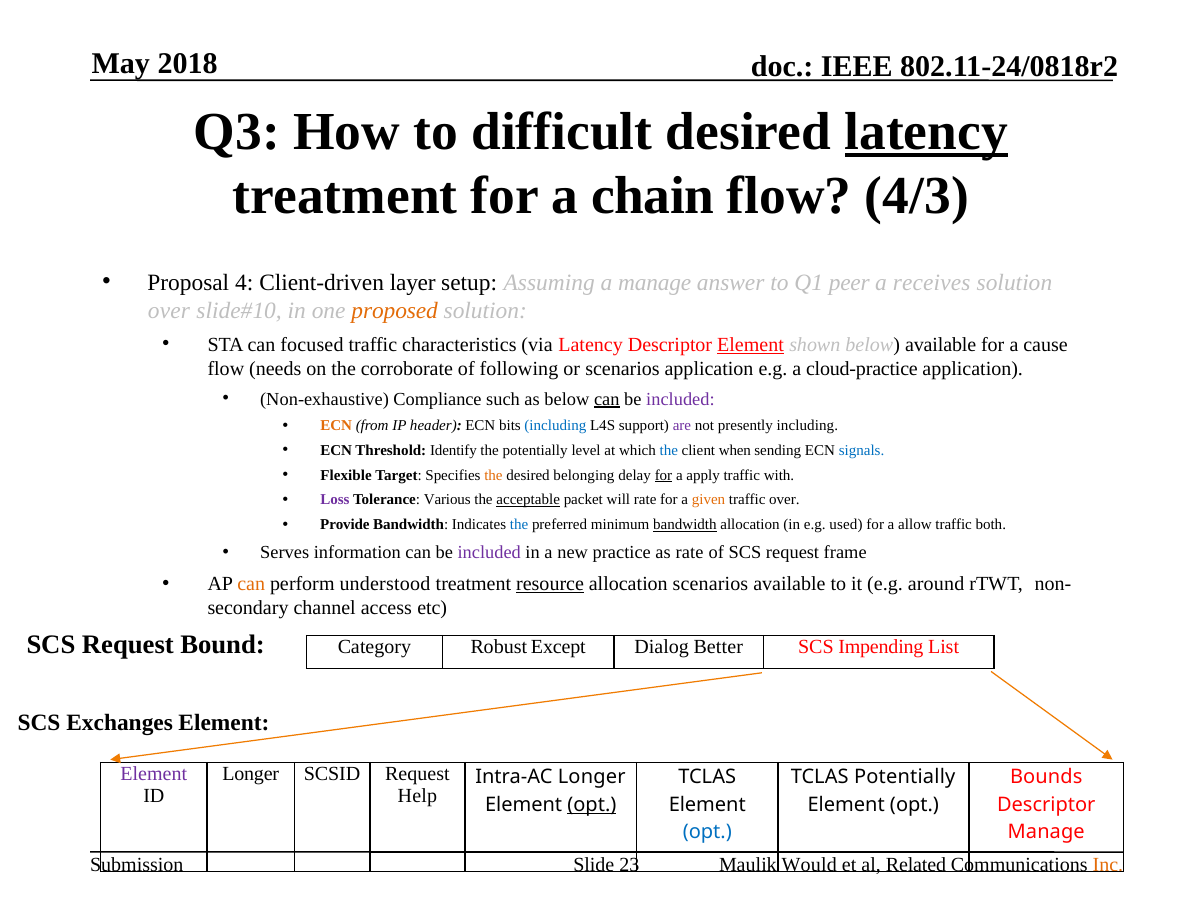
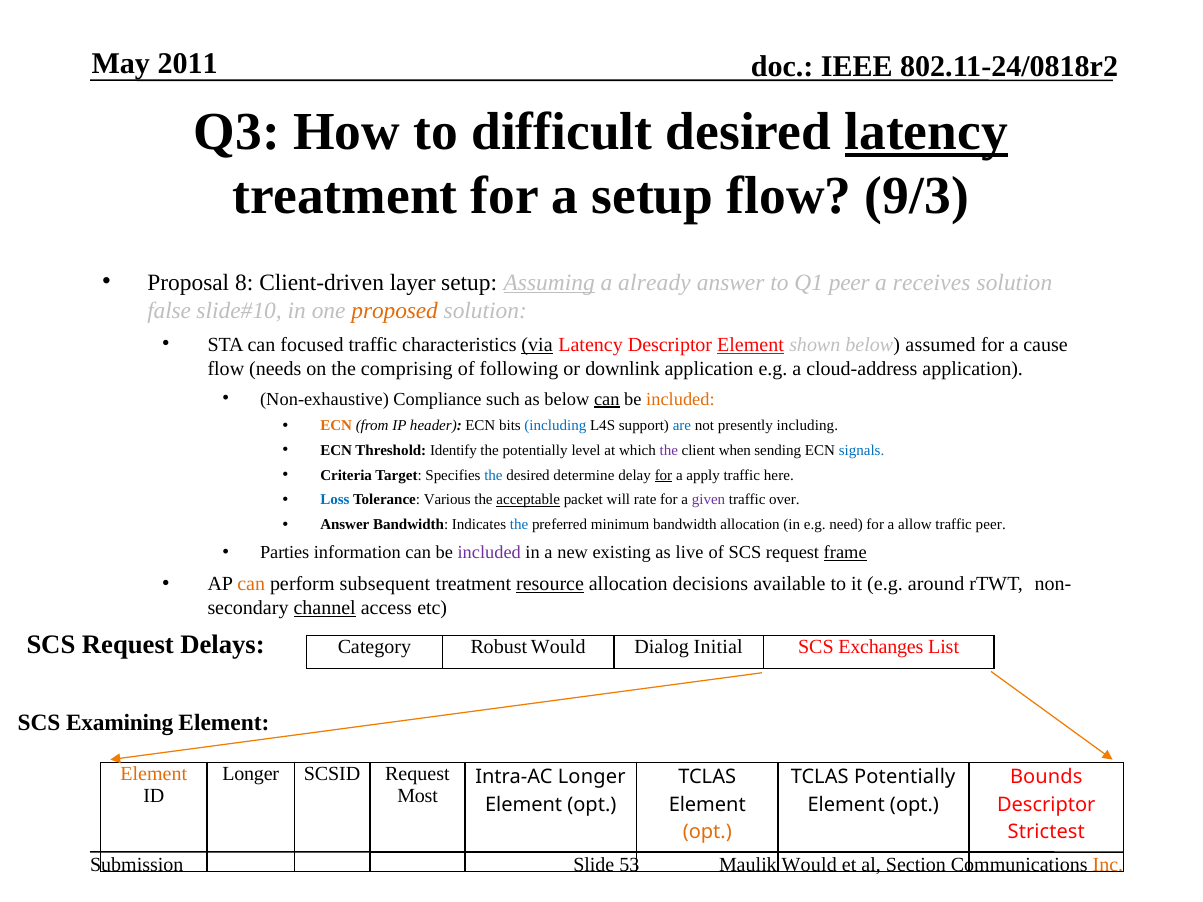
2018: 2018 -> 2011
a chain: chain -> setup
4/3: 4/3 -> 9/3
4: 4 -> 8
Assuming underline: none -> present
a manage: manage -> already
over at (169, 310): over -> false
via underline: none -> present
below available: available -> assumed
corroborate: corroborate -> comprising
or scenarios: scenarios -> downlink
cloud-practice: cloud-practice -> cloud-address
included at (680, 399) colour: purple -> orange
are colour: purple -> blue
the at (669, 450) colour: blue -> purple
Flexible: Flexible -> Criteria
the at (493, 475) colour: orange -> blue
belonging: belonging -> determine
with: with -> here
Loss colour: purple -> blue
given colour: orange -> purple
Provide at (345, 525): Provide -> Answer
bandwidth at (685, 525) underline: present -> none
used: used -> need
traffic both: both -> peer
Serves: Serves -> Parties
practice: practice -> existing
as rate: rate -> live
frame underline: none -> present
understood: understood -> subsequent
allocation scenarios: scenarios -> decisions
channel underline: none -> present
Bound: Bound -> Delays
Robust Except: Except -> Would
Better: Better -> Initial
Impending: Impending -> Exchanges
Exchanges: Exchanges -> Examining
Element at (154, 774) colour: purple -> orange
Help: Help -> Most
opt at (592, 805) underline: present -> none
opt at (707, 832) colour: blue -> orange
Manage at (1046, 832): Manage -> Strictest
23: 23 -> 53
Related: Related -> Section
